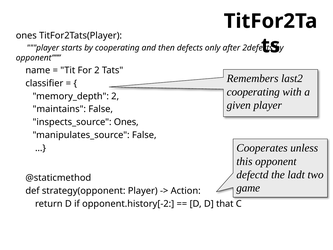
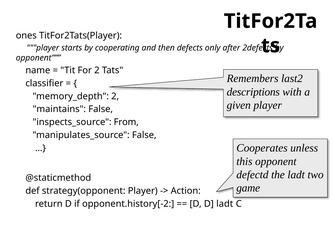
cooperating at (253, 92): cooperating -> descriptions
inspects_source Ones: Ones -> From
D that: that -> ladt
